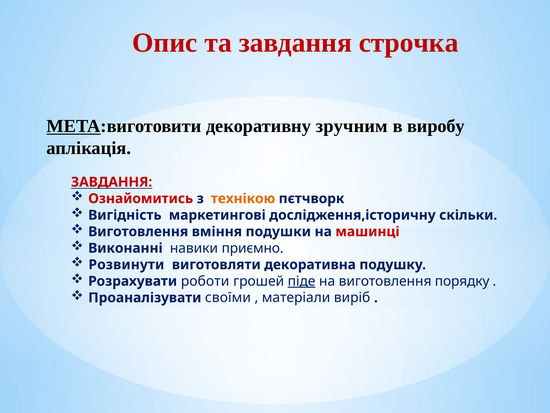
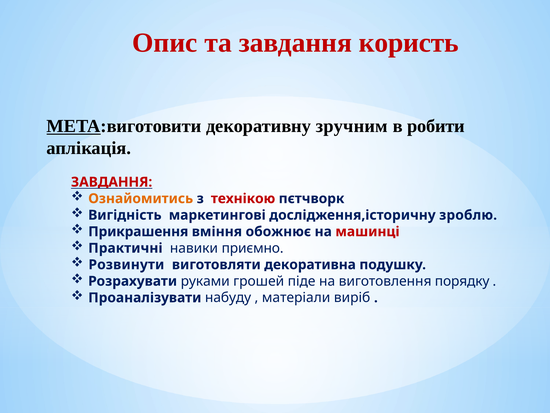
строчка: строчка -> користь
виробу: виробу -> робити
Ознайомитись colour: red -> orange
технікою colour: orange -> red
скільки: скільки -> зроблю
Виготовлення at (138, 231): Виготовлення -> Прикрашення
подушки: подушки -> обожнює
Виконанні: Виконанні -> Практичні
роботи: роботи -> руками
піде underline: present -> none
своїми: своїми -> набуду
